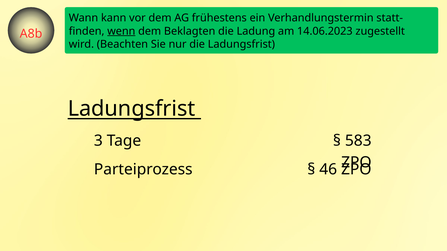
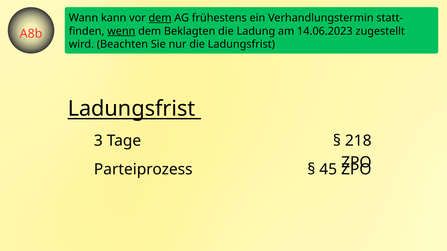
dem at (160, 18) underline: none -> present
583: 583 -> 218
46: 46 -> 45
